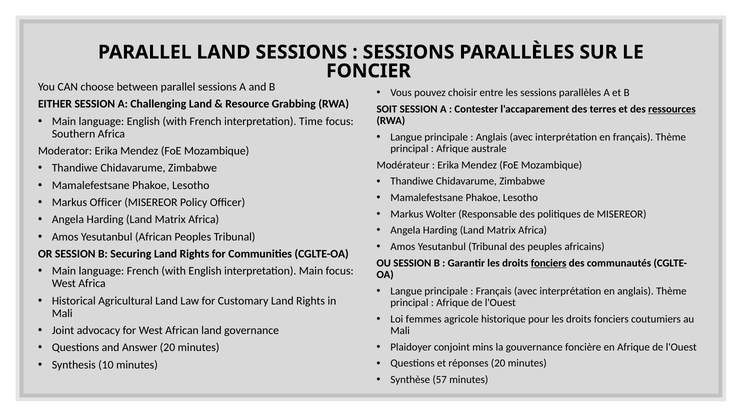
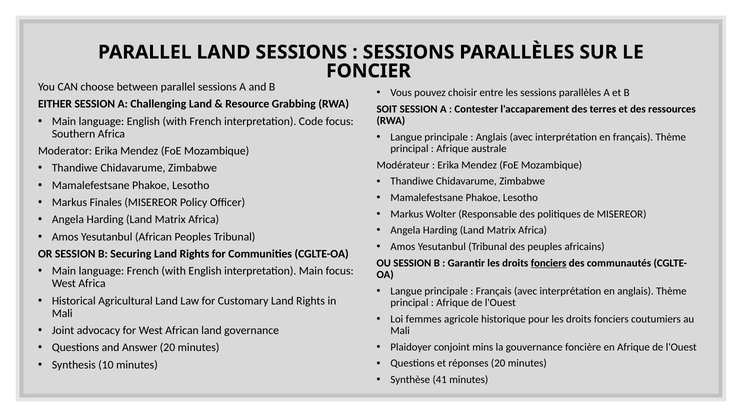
ressources underline: present -> none
Time: Time -> Code
Markus Officer: Officer -> Finales
57: 57 -> 41
